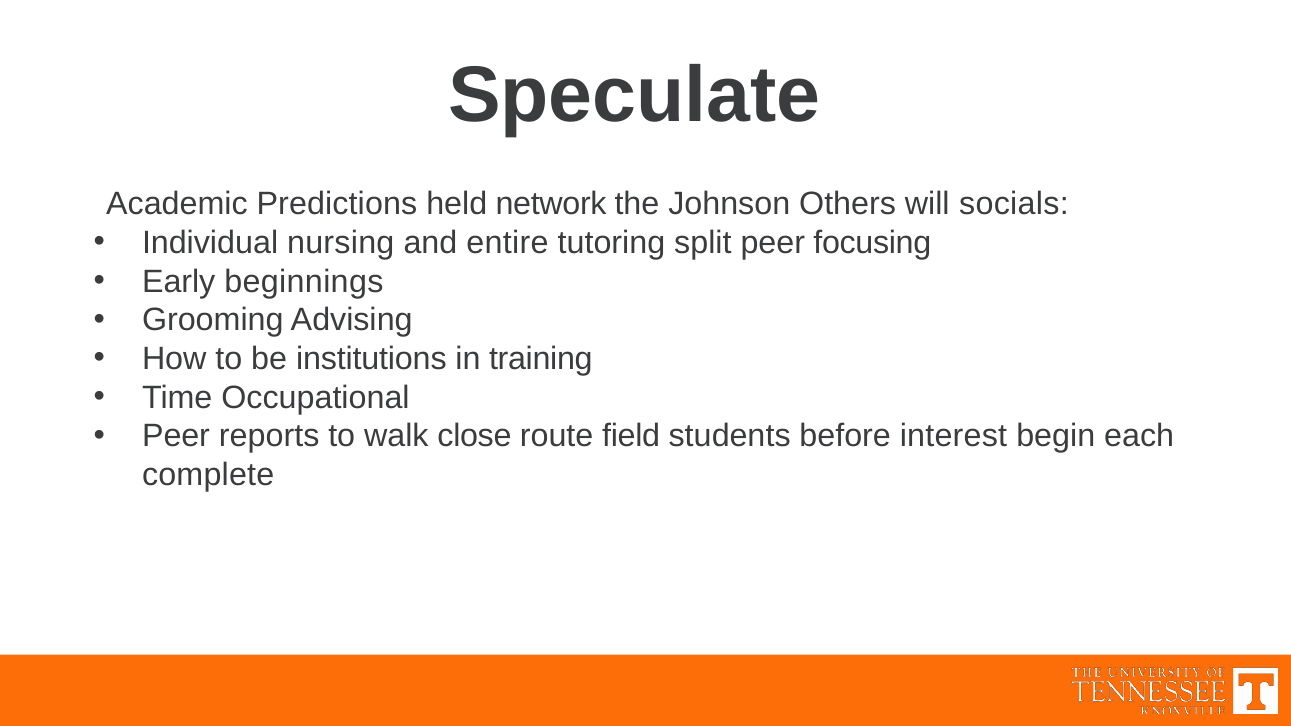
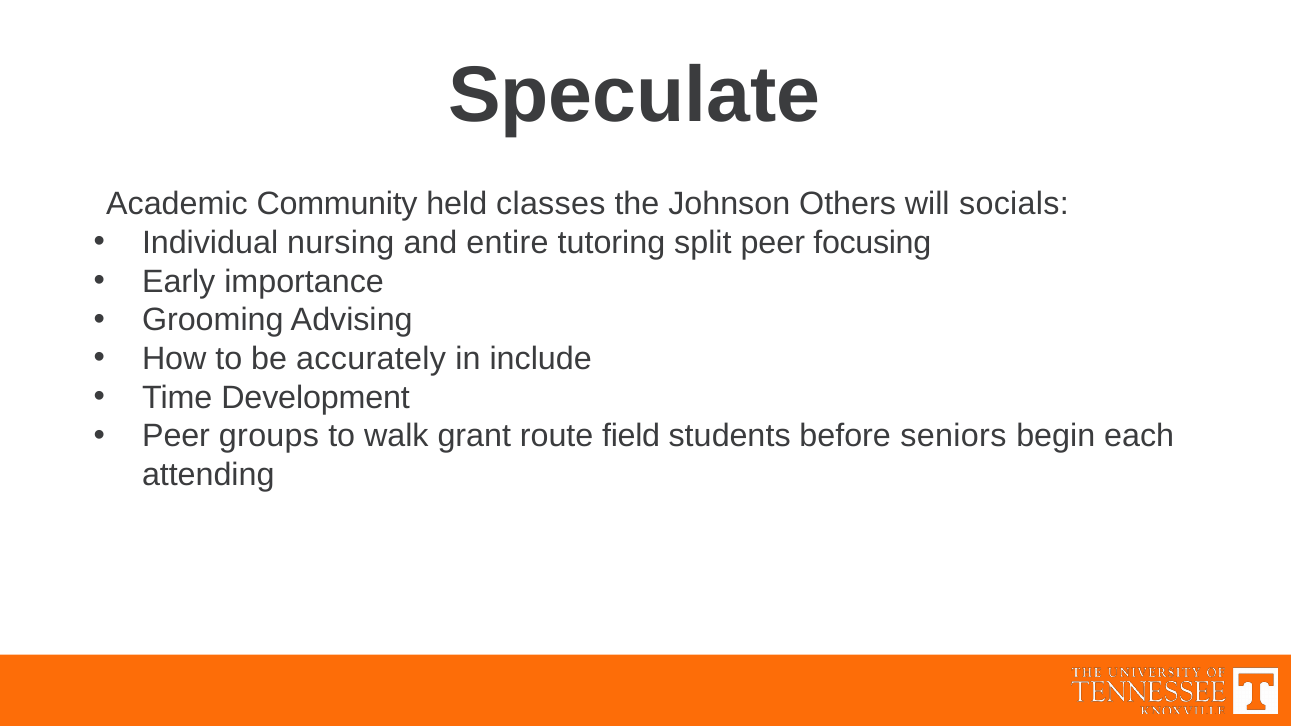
Predictions: Predictions -> Community
network: network -> classes
beginnings: beginnings -> importance
institutions: institutions -> accurately
training: training -> include
Occupational: Occupational -> Development
reports: reports -> groups
close: close -> grant
interest: interest -> seniors
complete: complete -> attending
